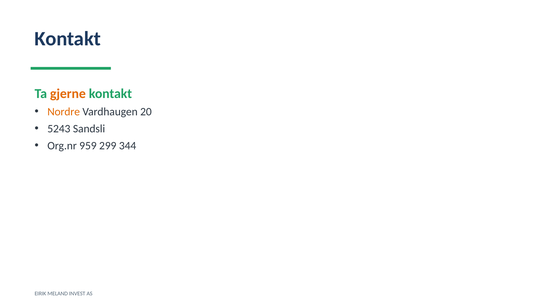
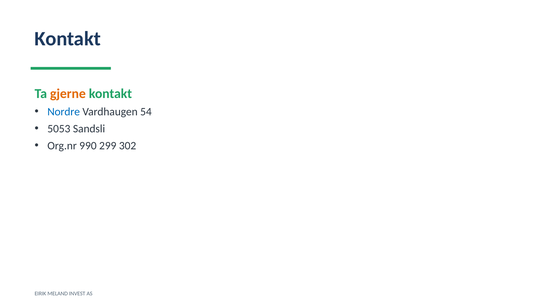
Nordre colour: orange -> blue
20: 20 -> 54
5243: 5243 -> 5053
959: 959 -> 990
344: 344 -> 302
